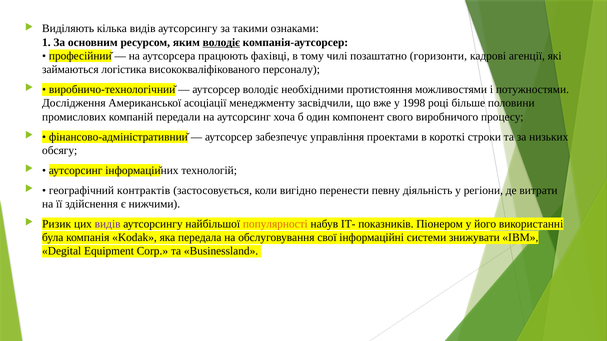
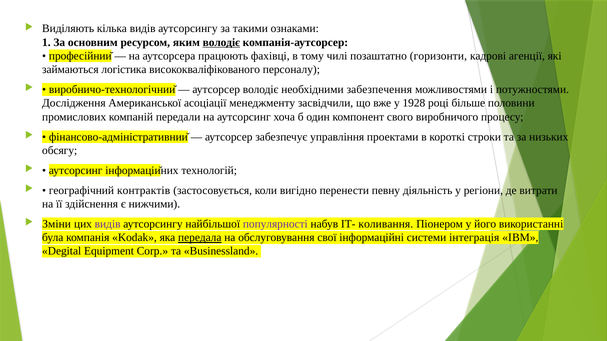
протистояння: протистояння -> забезпечення
1998: 1998 -> 1928
Ризик: Ризик -> Зміни
популярності colour: orange -> purple
показників: показників -> коливання
передала underline: none -> present
знижувати: знижувати -> інтеграція
